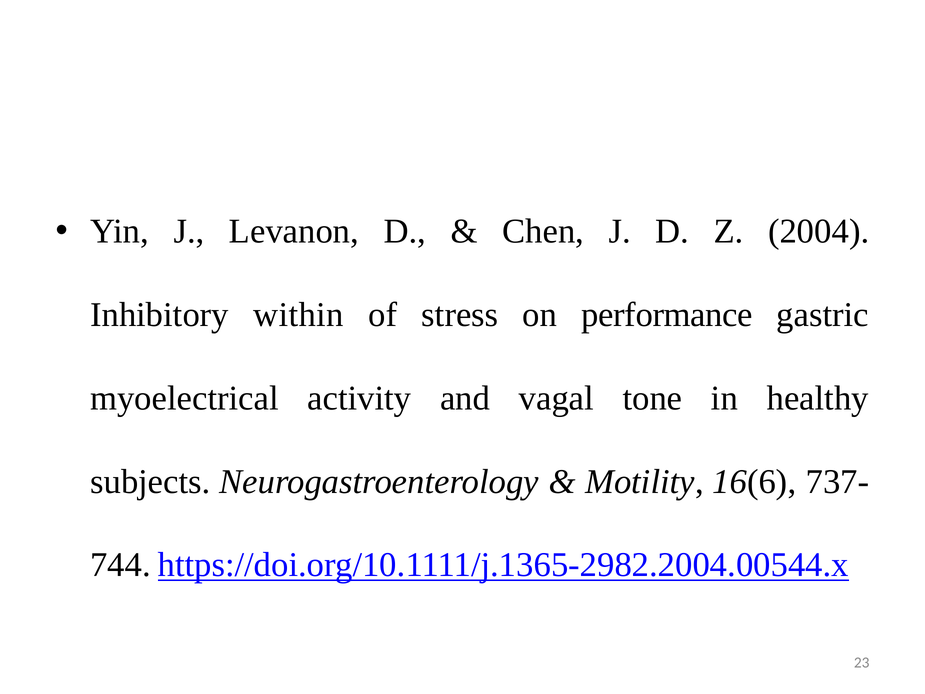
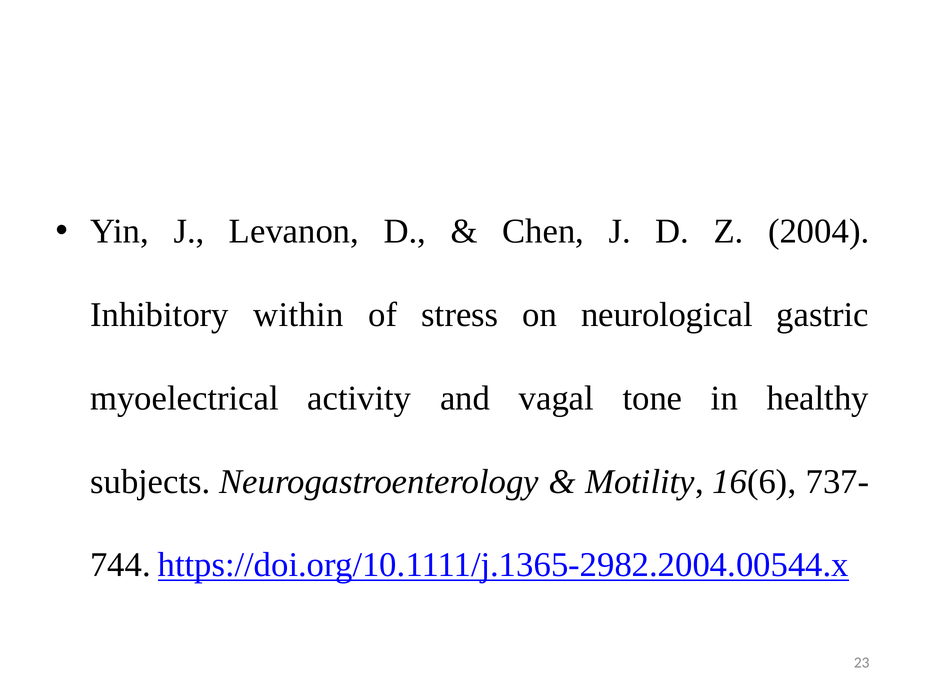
performance: performance -> neurological
